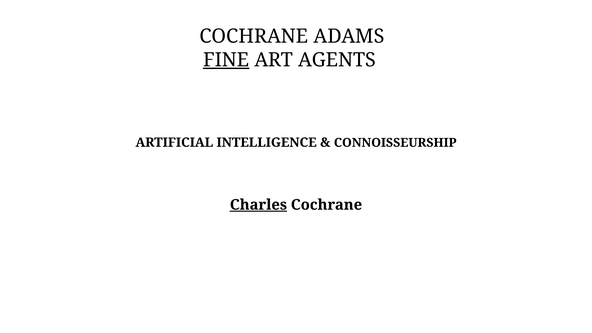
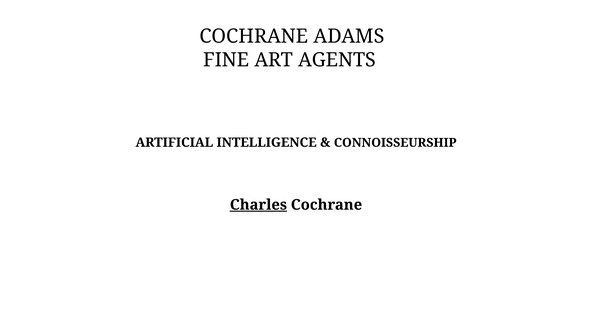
FINE underline: present -> none
